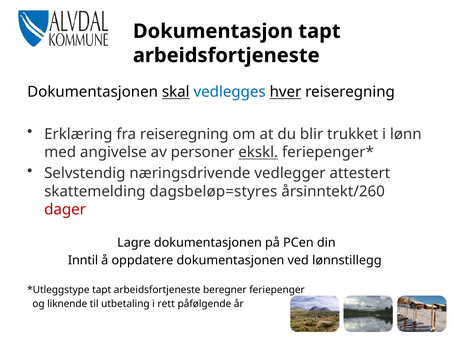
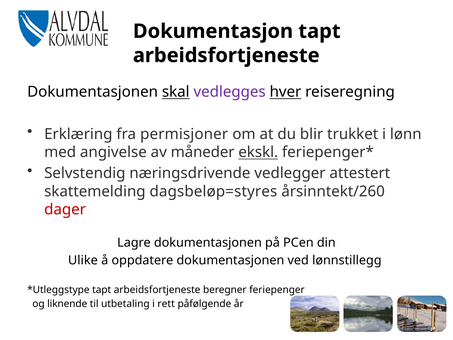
vedlegges colour: blue -> purple
fra reiseregning: reiseregning -> permisjoner
personer: personer -> måneder
Inntil: Inntil -> Ulike
